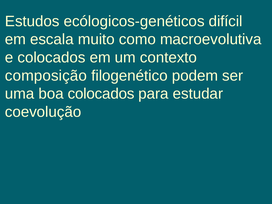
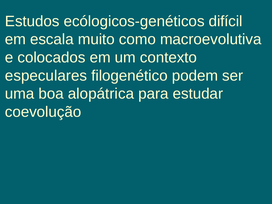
composição: composição -> especulares
boa colocados: colocados -> alopátrica
